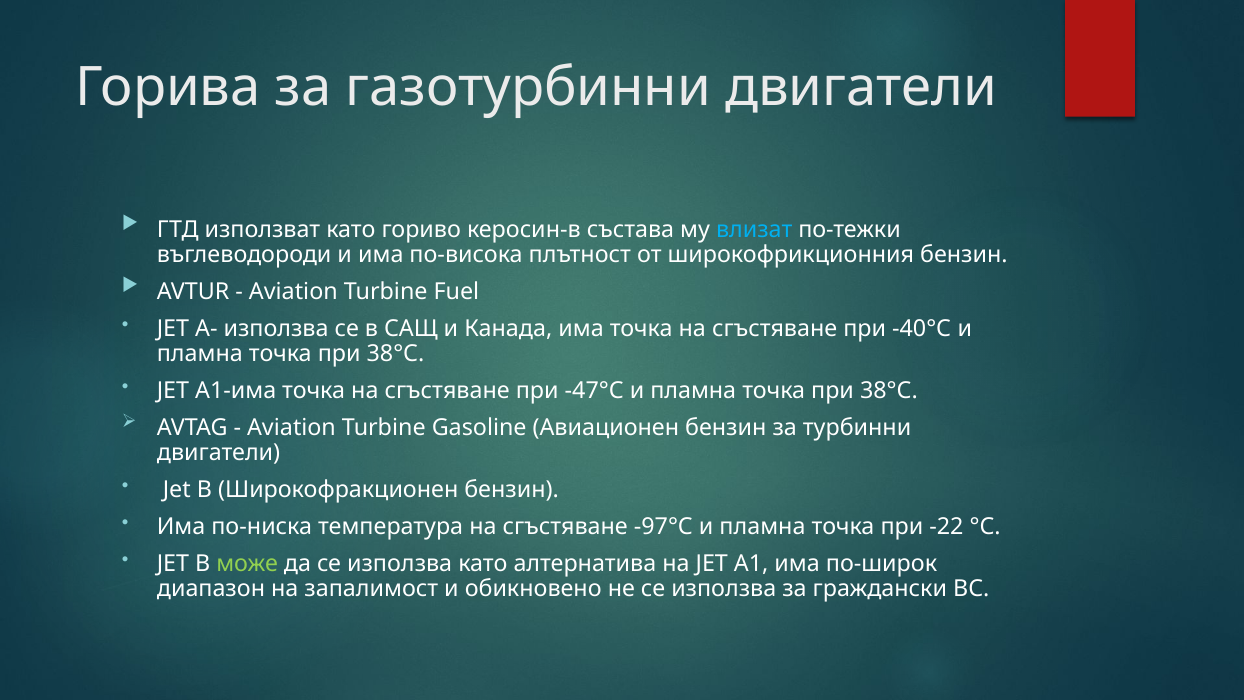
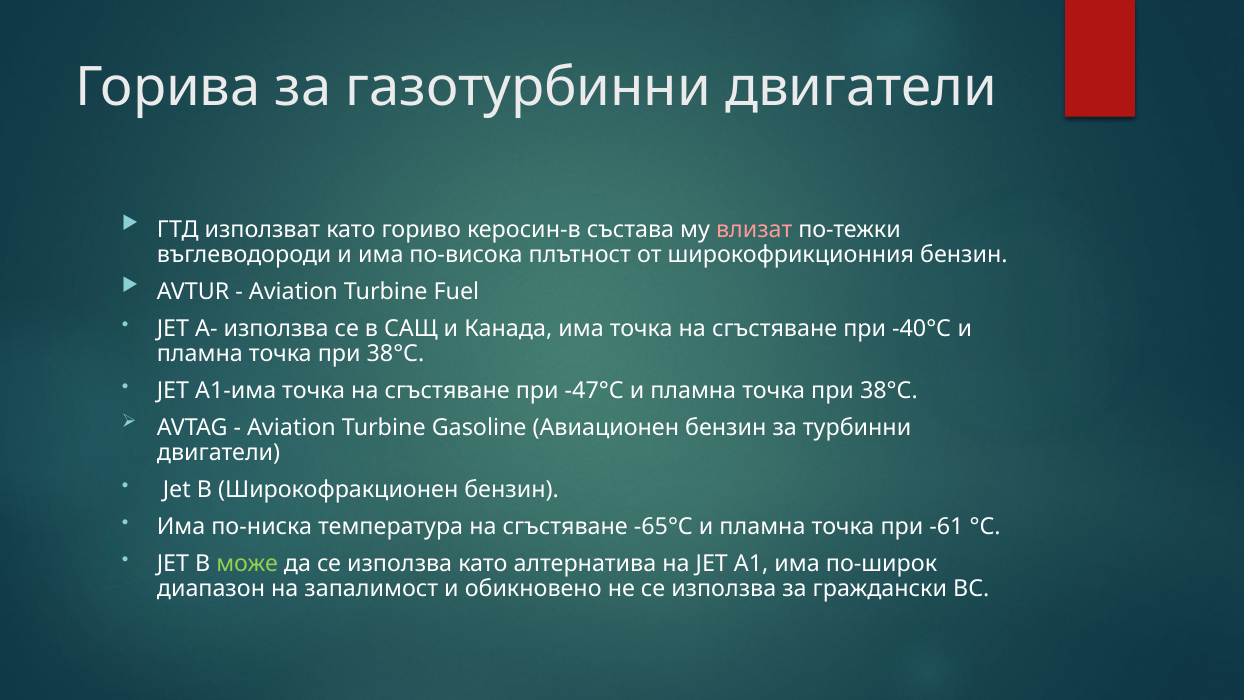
влизат colour: light blue -> pink
-97°С: -97°С -> -65°С
-22: -22 -> -61
